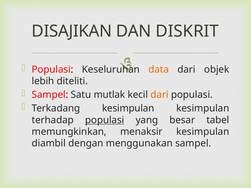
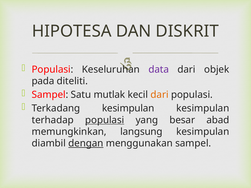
DISAJIKAN: DISAJIKAN -> HIPOTESA
data colour: orange -> purple
lebih: lebih -> pada
tabel: tabel -> abad
menaksir: menaksir -> langsung
dengan underline: none -> present
